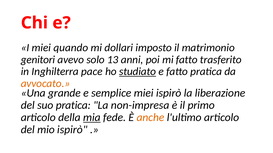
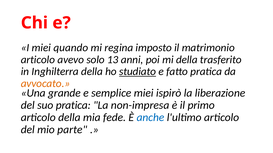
dollari: dollari -> regina
genitori at (38, 60): genitori -> articolo
mi fatto: fatto -> della
Inghilterra pace: pace -> della
mia underline: present -> none
anche colour: orange -> blue
mio ispirò: ispirò -> parte
